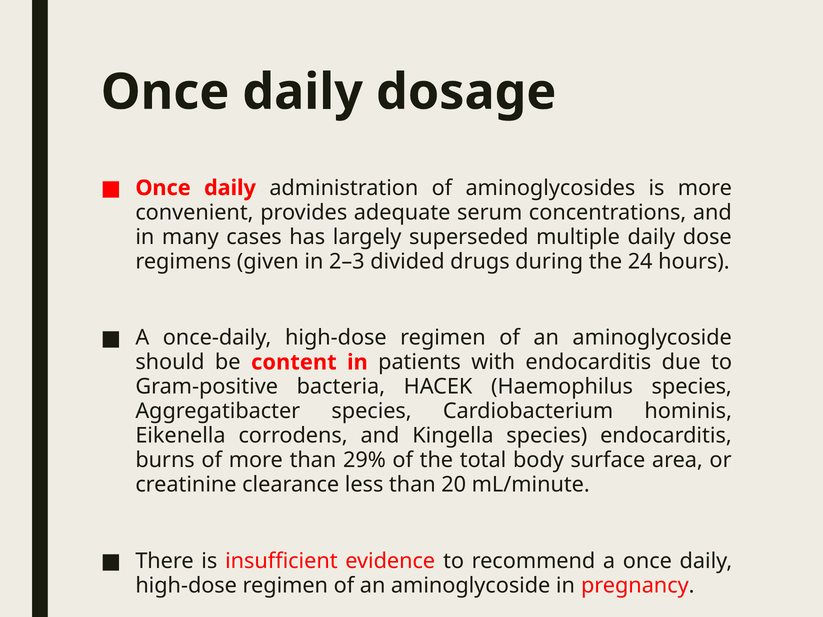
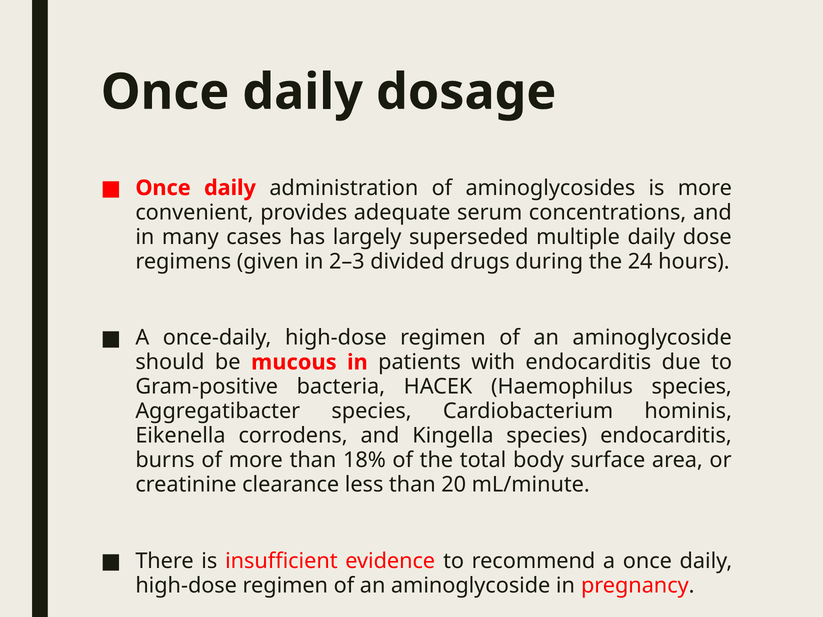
content: content -> mucous
29%: 29% -> 18%
